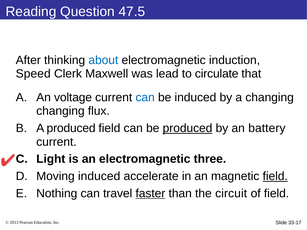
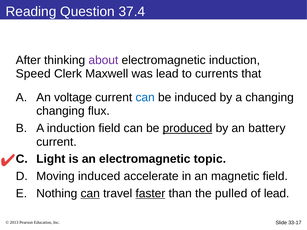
47.5: 47.5 -> 37.4
about colour: blue -> purple
circulate: circulate -> currents
A produced: produced -> induction
three: three -> topic
field at (275, 176) underline: present -> none
can at (90, 194) underline: none -> present
circuit: circuit -> pulled
of field: field -> lead
